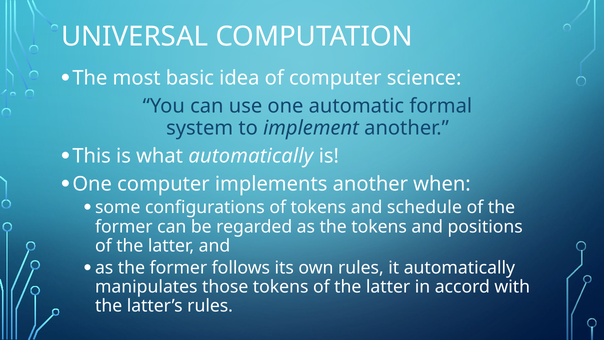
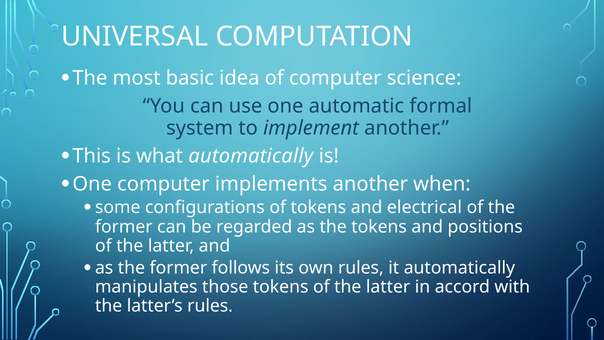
schedule: schedule -> electrical
